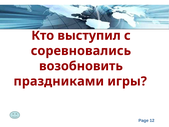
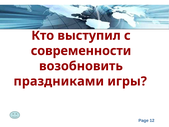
соревновались: соревновались -> современности
